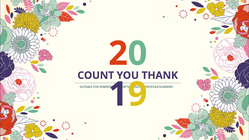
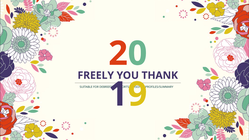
COUNT: COUNT -> FREELY
